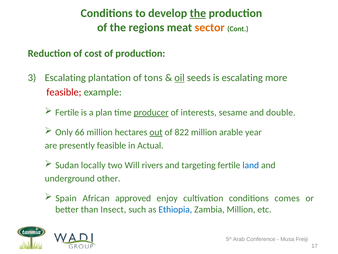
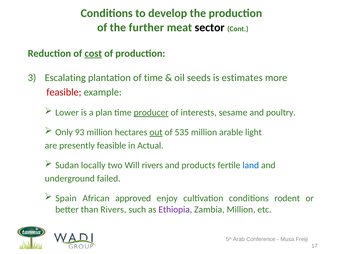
the at (198, 13) underline: present -> none
regions: regions -> further
sector colour: orange -> black
cost underline: none -> present
of tons: tons -> time
oil underline: present -> none
is escalating: escalating -> estimates
Fertile at (67, 112): Fertile -> Lower
double: double -> poultry
66: 66 -> 93
822: 822 -> 535
year: year -> light
targeting: targeting -> products
other: other -> failed
comes: comes -> rodent
than Insect: Insect -> Rivers
Ethiopia colour: blue -> purple
